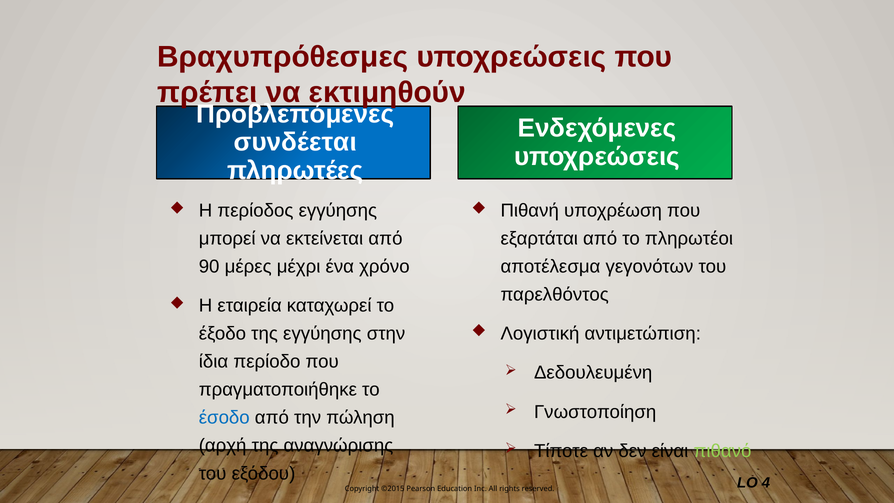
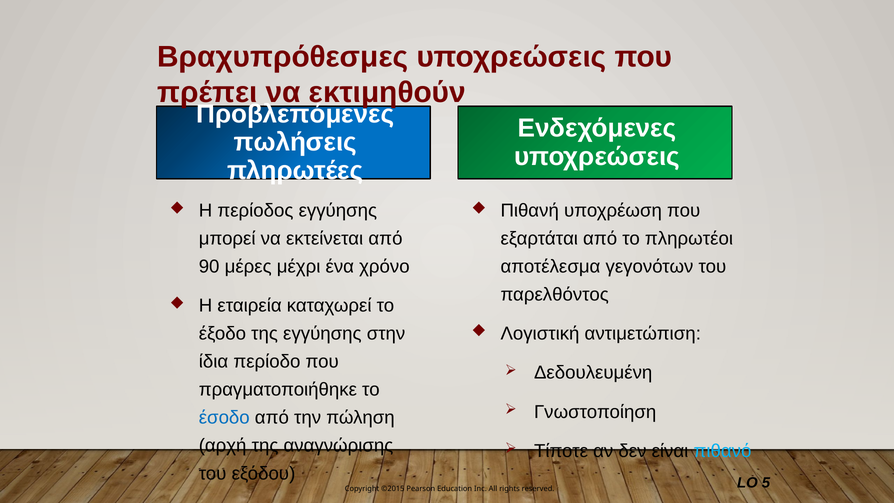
συνδέεται: συνδέεται -> πωλήσεις
πιθανό colour: light green -> light blue
4: 4 -> 5
